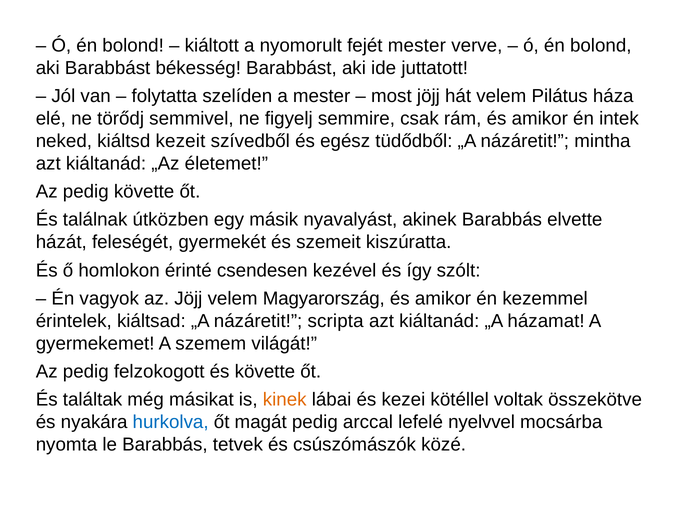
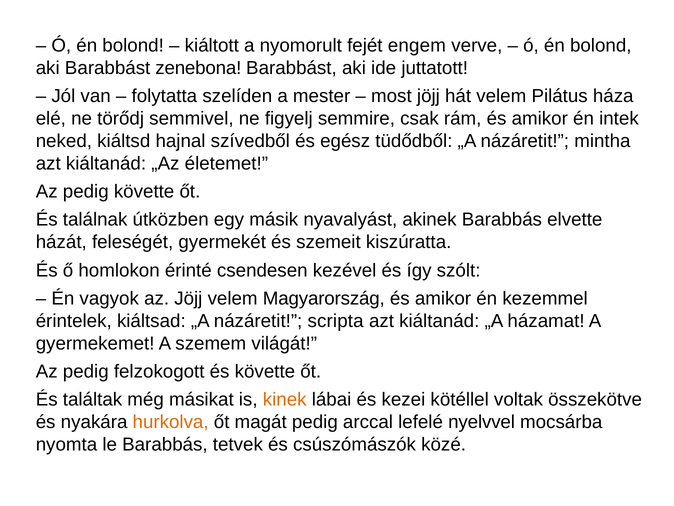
fejét mester: mester -> engem
békesség: békesség -> zenebona
kezeit: kezeit -> hajnal
hurkolva colour: blue -> orange
